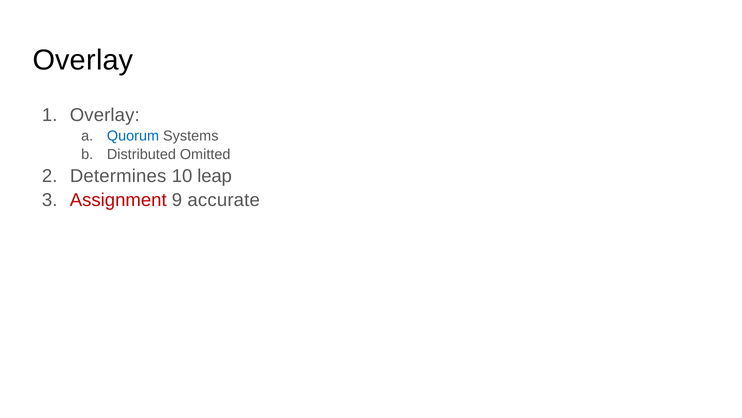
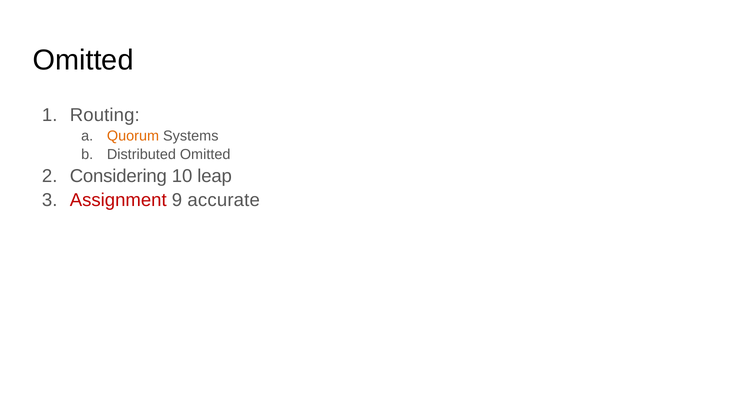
Overlay at (83, 60): Overlay -> Omitted
Overlay at (105, 115): Overlay -> Routing
Quorum colour: blue -> orange
Determines: Determines -> Considering
